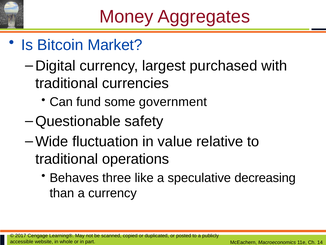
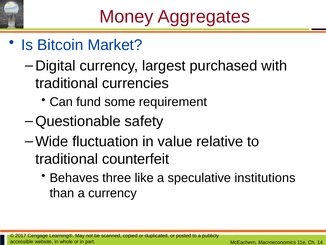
government: government -> requirement
operations: operations -> counterfeit
decreasing: decreasing -> institutions
